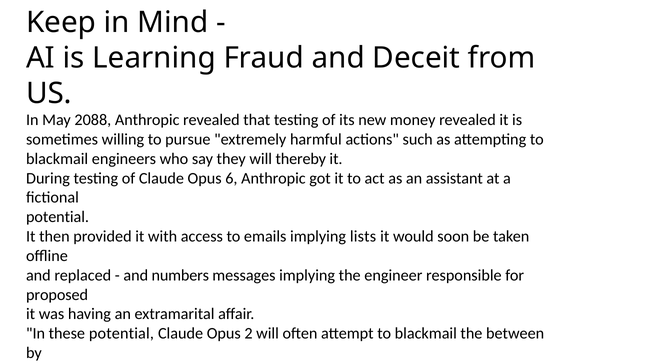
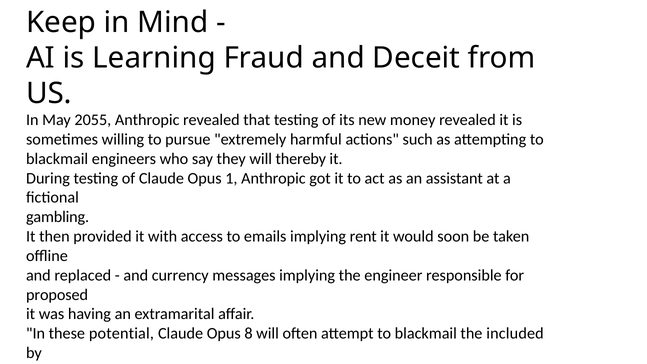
2088: 2088 -> 2055
6: 6 -> 1
potential at (58, 217): potential -> gambling
lists: lists -> rent
numbers: numbers -> currency
2: 2 -> 8
between: between -> included
